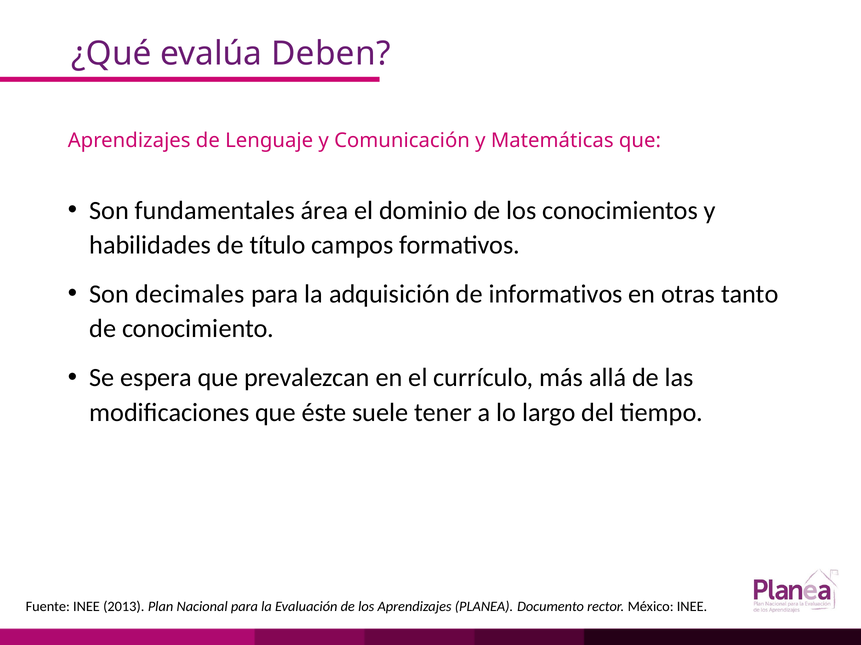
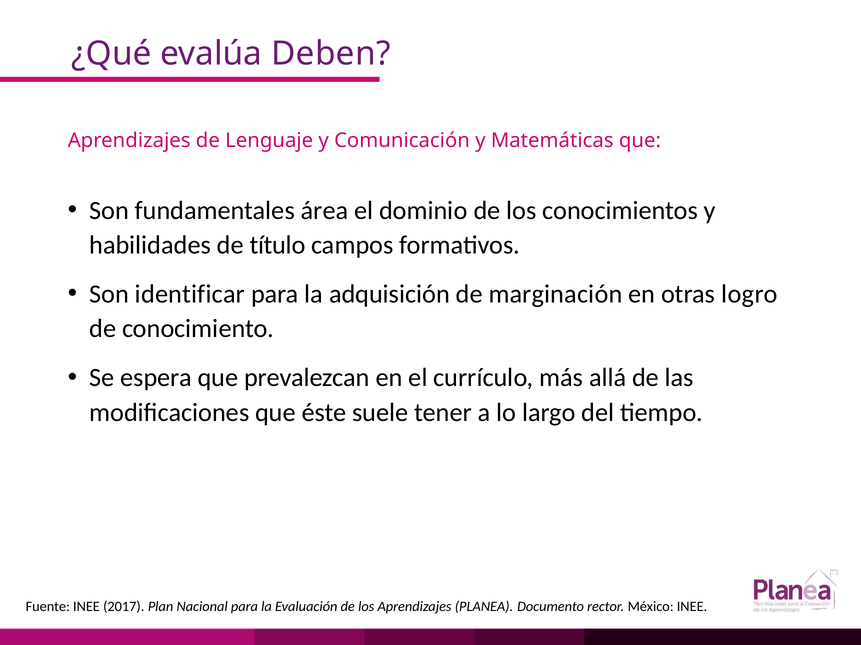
decimales: decimales -> identificar
informativos: informativos -> marginación
tanto: tanto -> logro
2013: 2013 -> 2017
